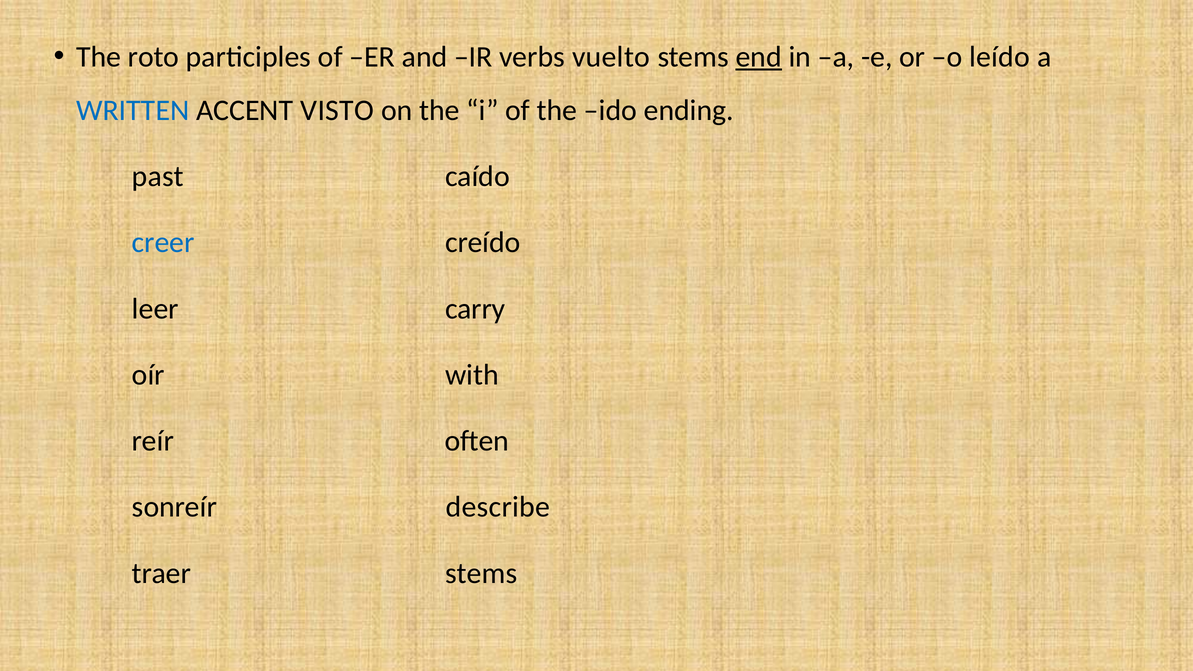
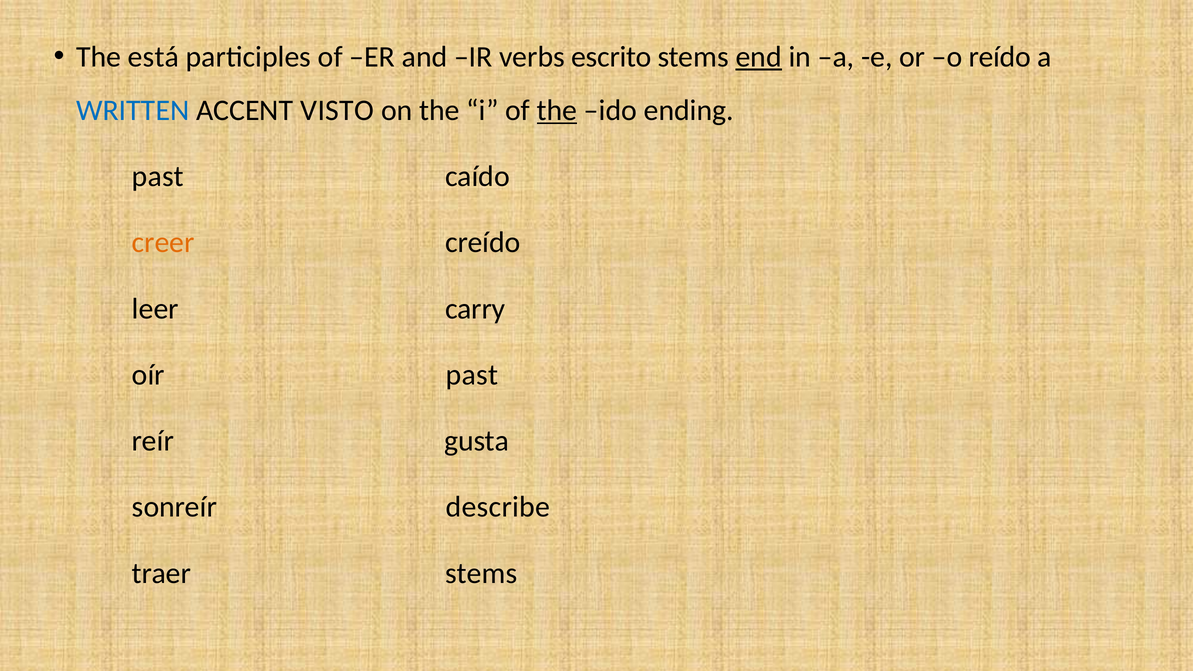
roto: roto -> está
vuelto: vuelto -> escrito
leído: leído -> reído
the at (557, 110) underline: none -> present
creer colour: blue -> orange
oír with: with -> past
often: often -> gusta
